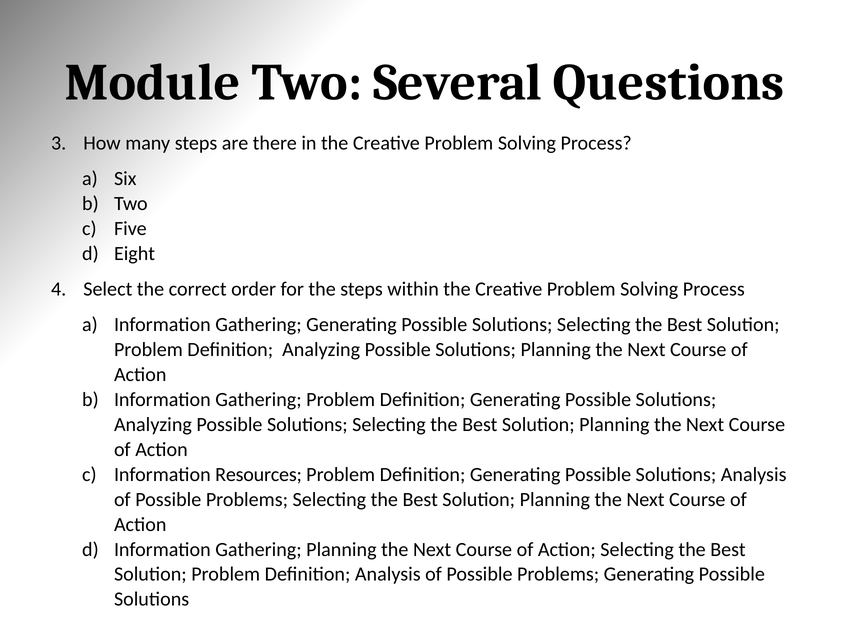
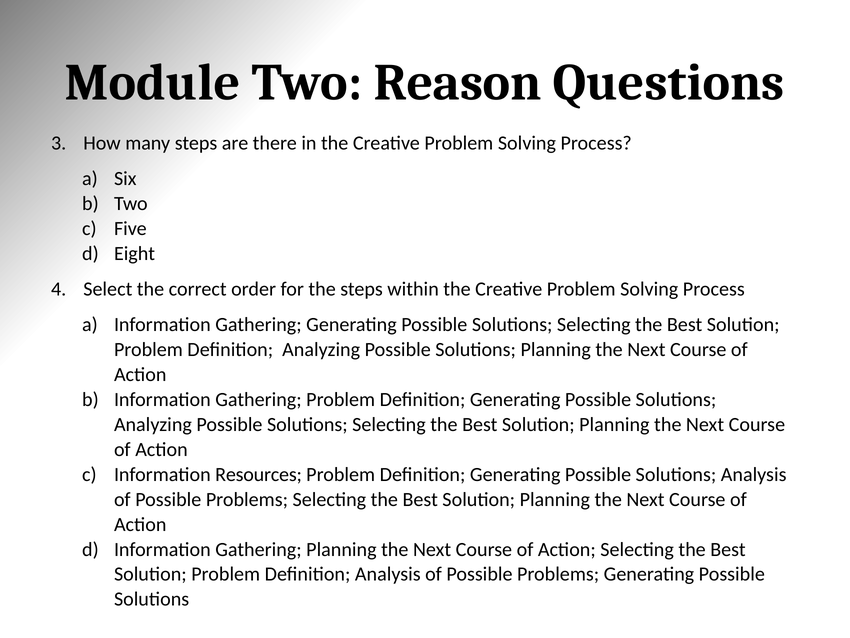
Several: Several -> Reason
